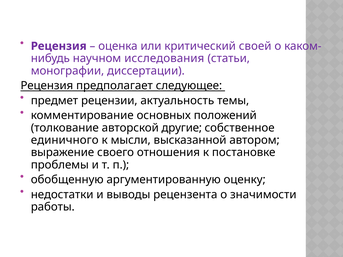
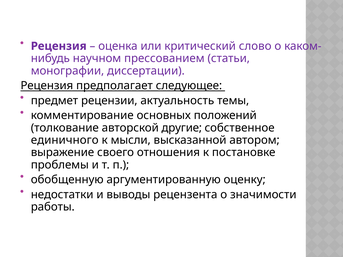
своей: своей -> слово
исследования: исследования -> прессованием
